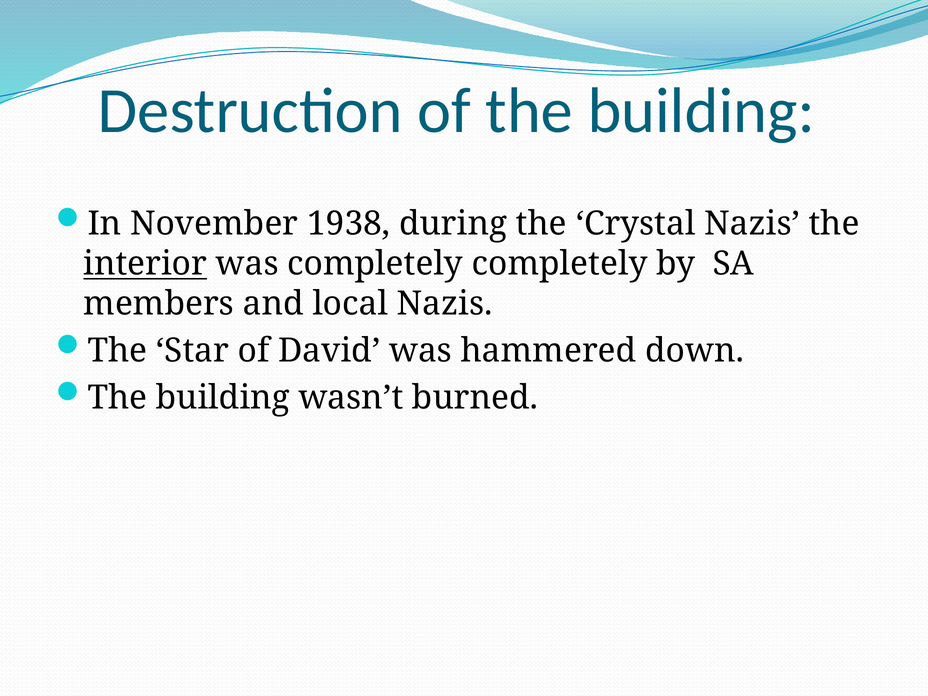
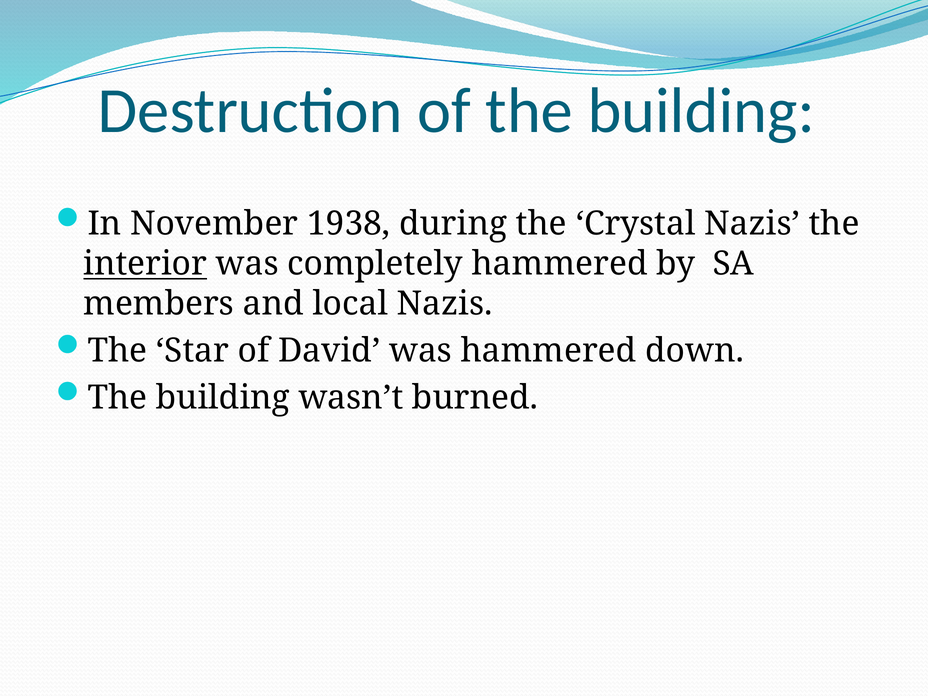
completely completely: completely -> hammered
